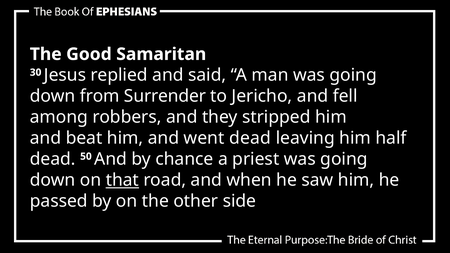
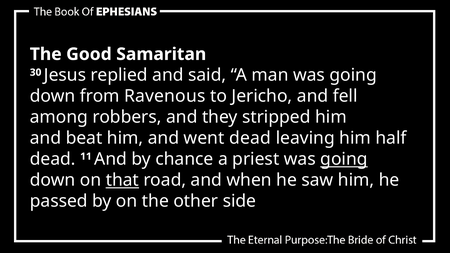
Surrender: Surrender -> Ravenous
50: 50 -> 11
going at (344, 159) underline: none -> present
